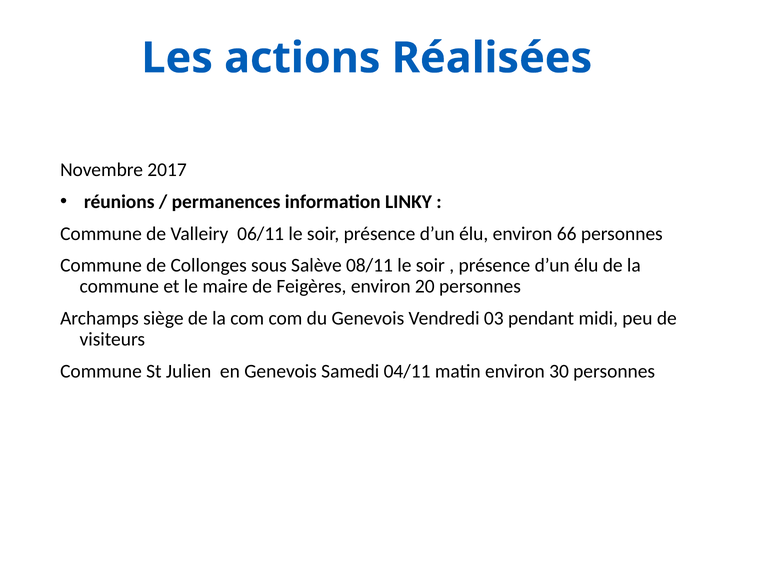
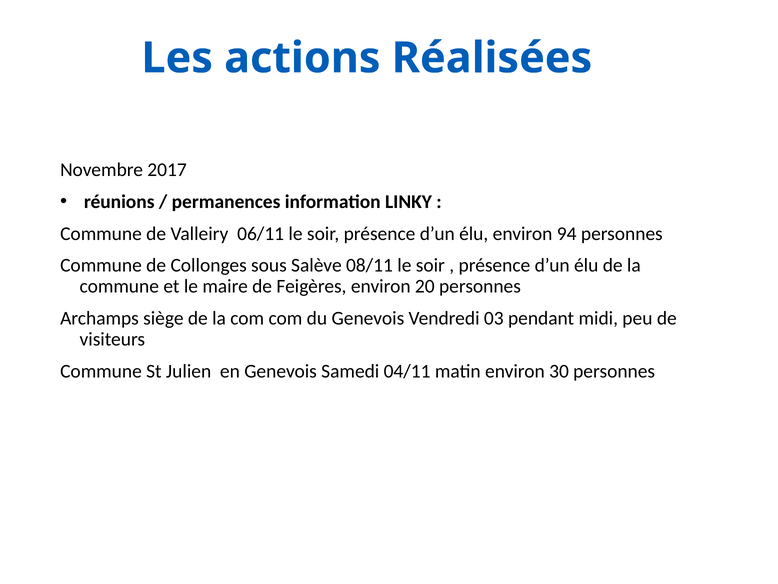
66: 66 -> 94
